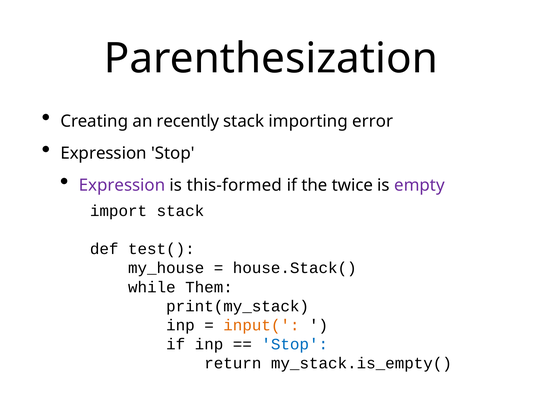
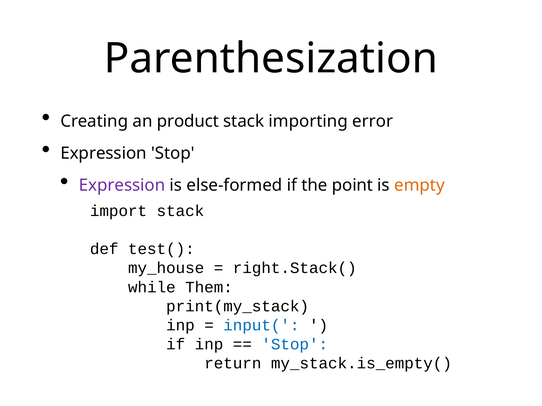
recently: recently -> product
this-formed: this-formed -> else-formed
twice: twice -> point
empty colour: purple -> orange
house.Stack(: house.Stack( -> right.Stack(
input( colour: orange -> blue
